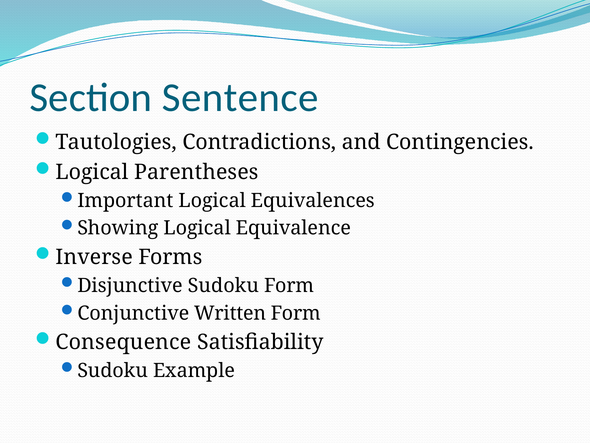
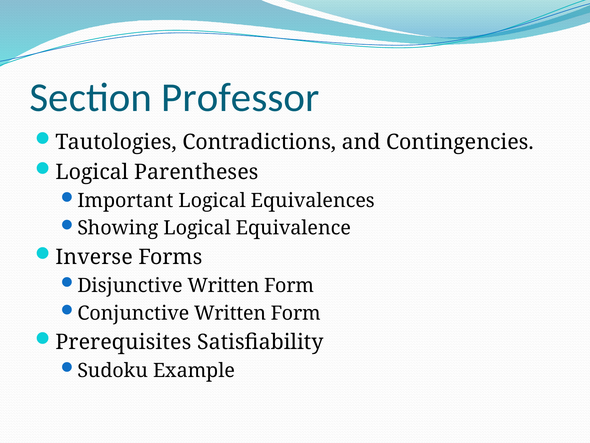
Sentence: Sentence -> Professor
Disjunctive Sudoku: Sudoku -> Written
Consequence: Consequence -> Prerequisites
